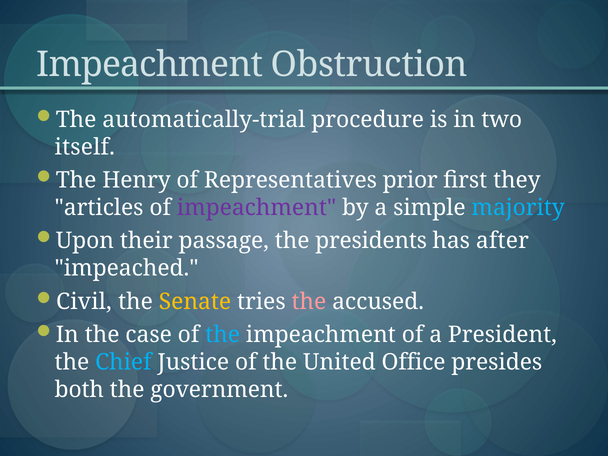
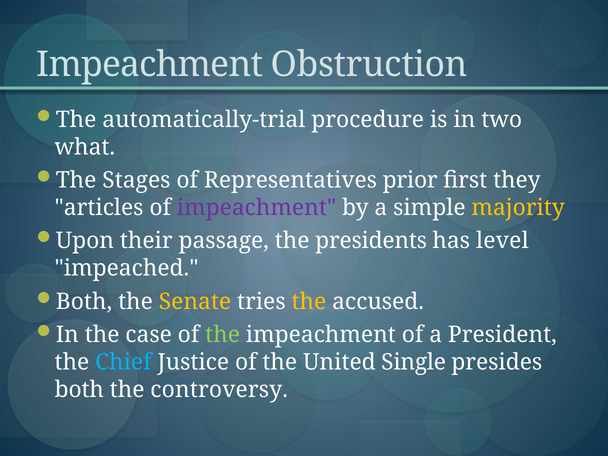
itself: itself -> what
Henry: Henry -> Stages
majority colour: light blue -> yellow
after: after -> level
Civil at (84, 302): Civil -> Both
the at (309, 302) colour: pink -> yellow
the at (223, 335) colour: light blue -> light green
Office: Office -> Single
government: government -> controversy
